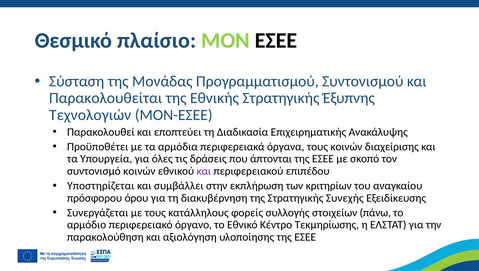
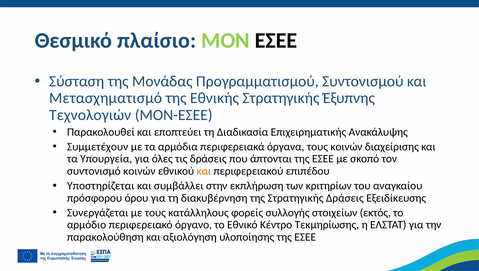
Παρακολουθείται: Παρακολουθείται -> Μετασχηματισμό
Προϋποθέτει: Προϋποθέτει -> Συμμετέχουν
και at (204, 171) colour: purple -> orange
Στρατηγικής Συνεχής: Συνεχής -> Δράσεις
πάνω: πάνω -> εκτός
